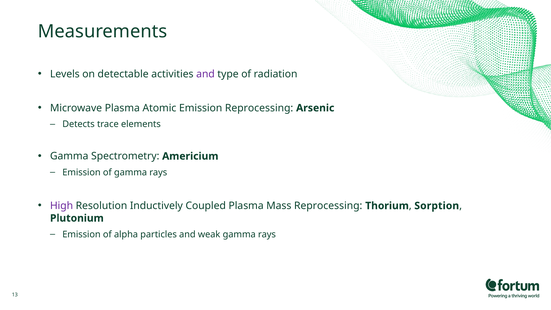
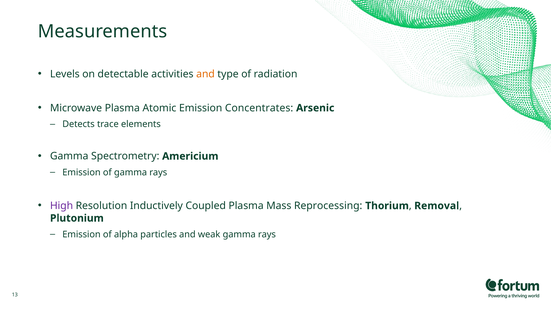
and at (205, 74) colour: purple -> orange
Emission Reprocessing: Reprocessing -> Concentrates
Sorption: Sorption -> Removal
